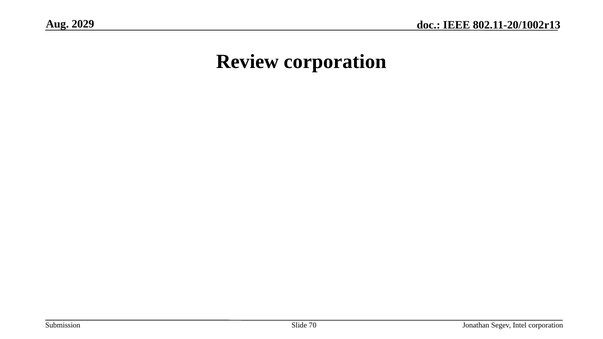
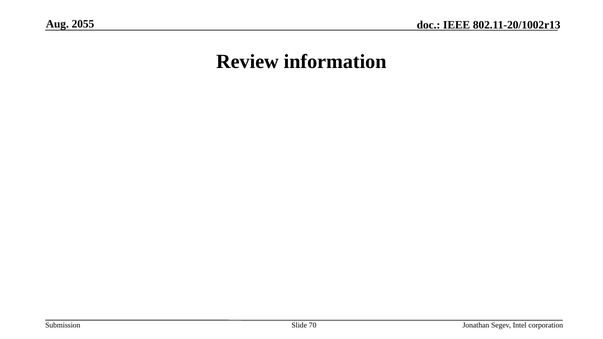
2029: 2029 -> 2055
Review corporation: corporation -> information
